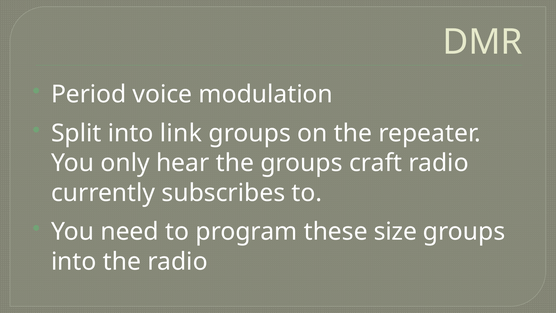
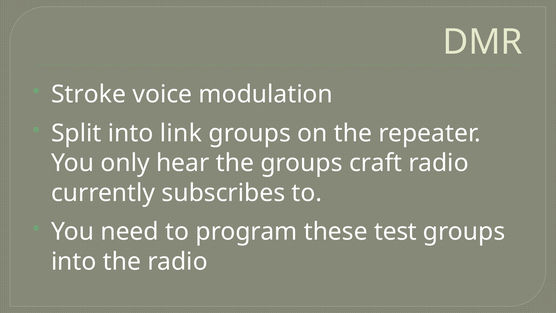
Period: Period -> Stroke
size: size -> test
